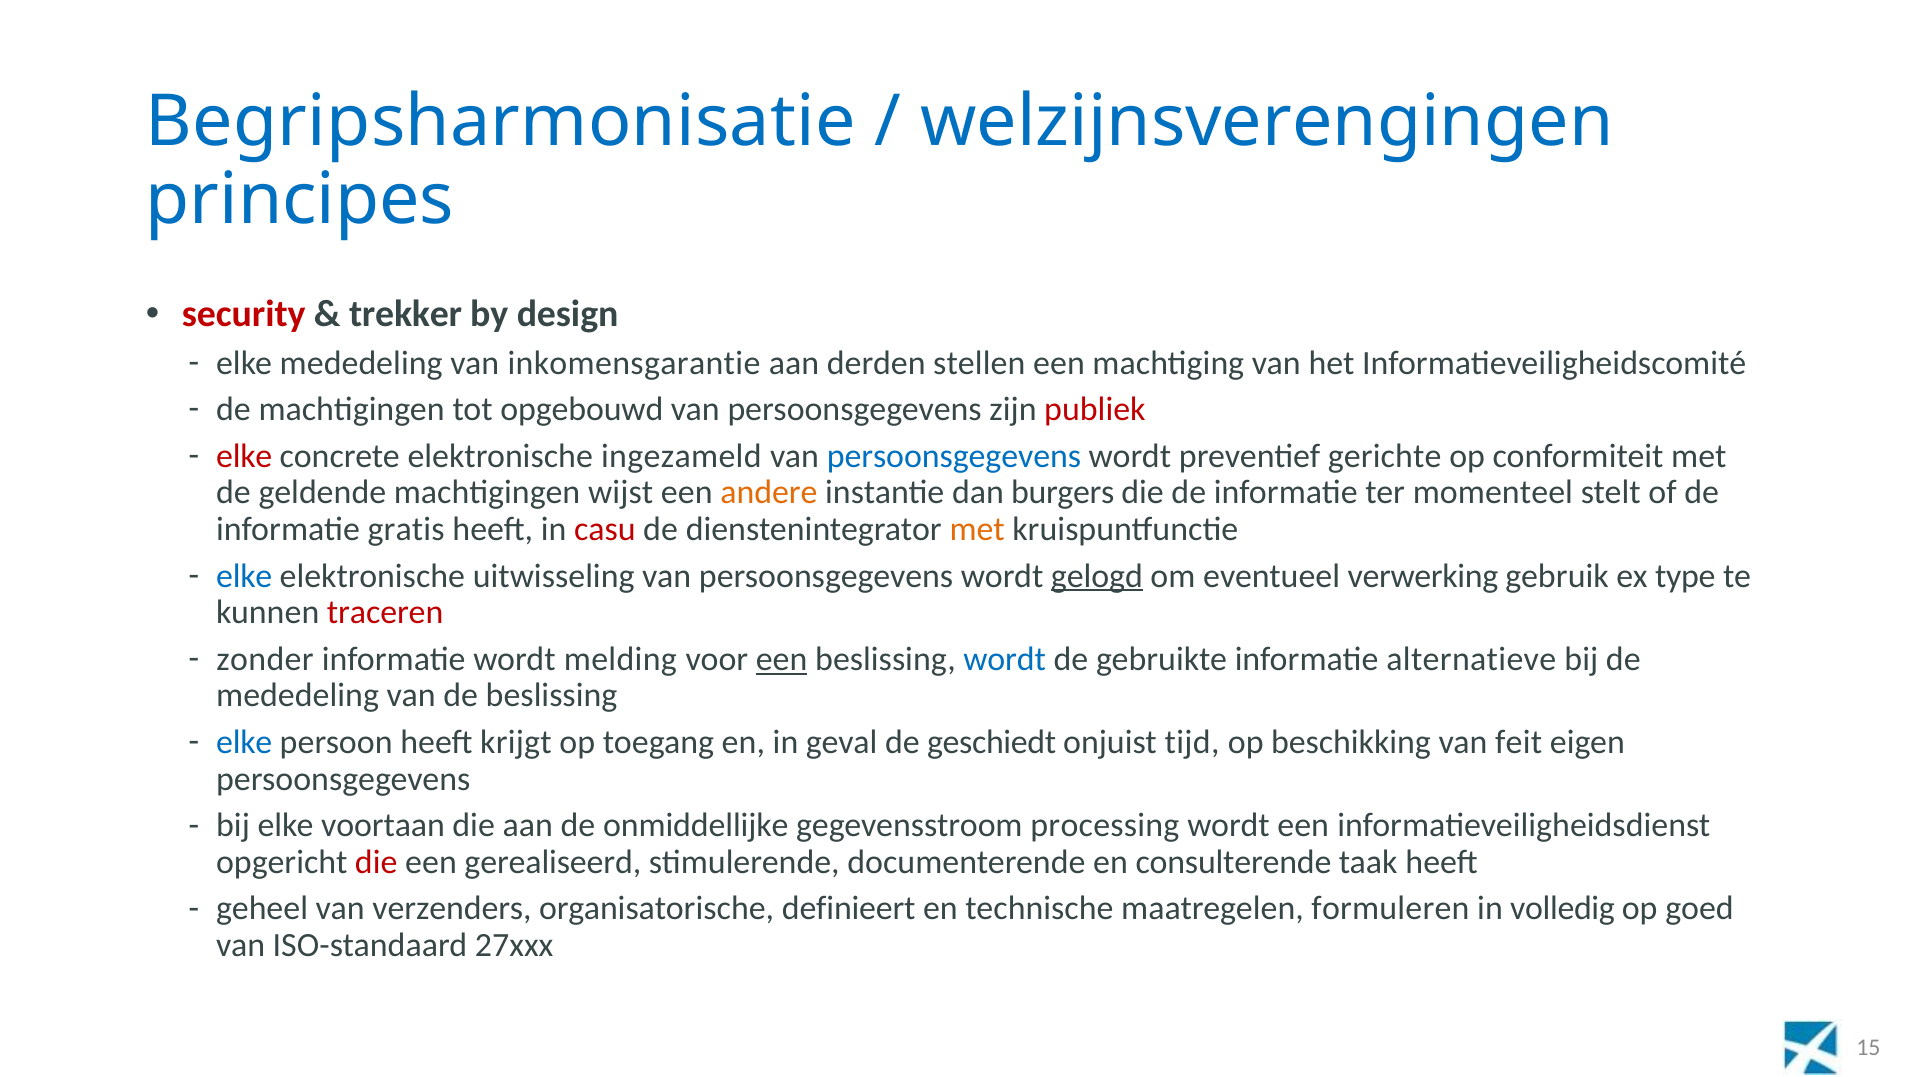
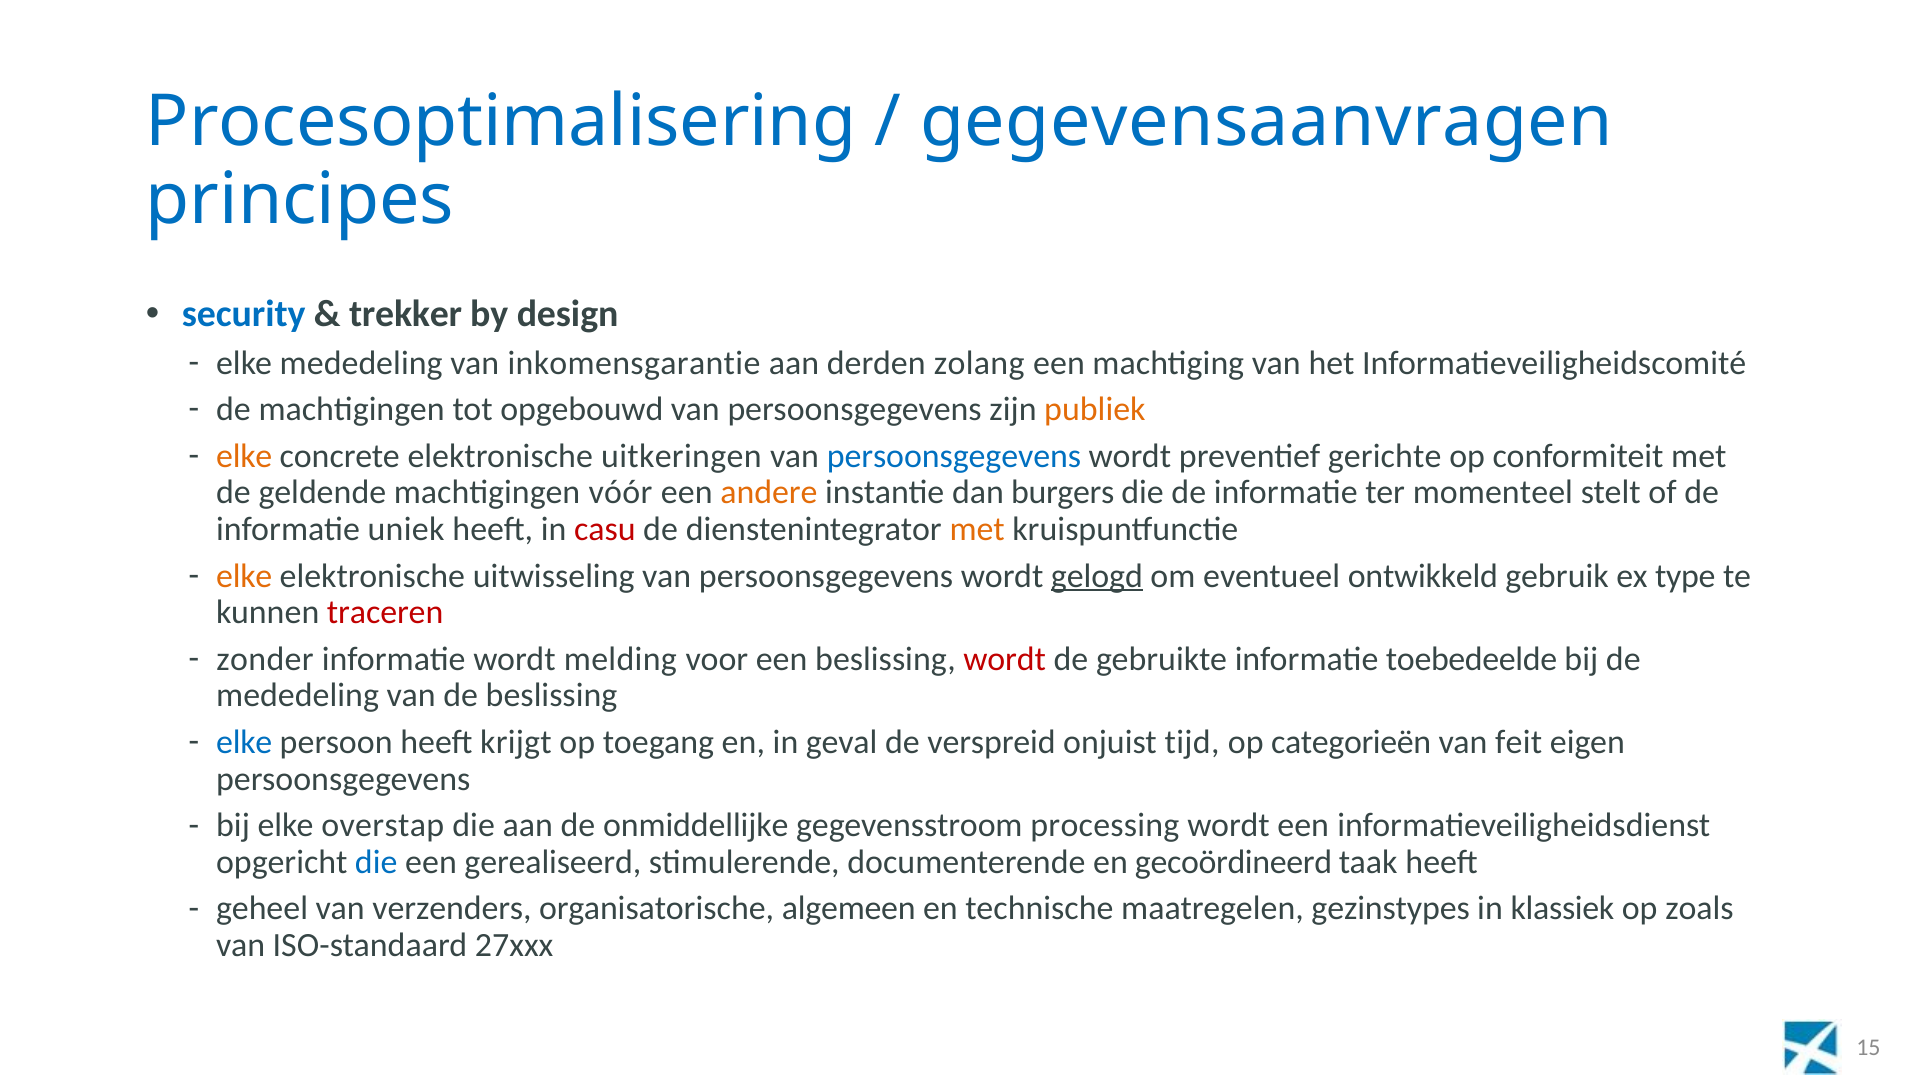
Begripsharmonisatie: Begripsharmonisatie -> Procesoptimalisering
welzijnsverengingen: welzijnsverengingen -> gegevensaanvragen
security colour: red -> blue
stellen: stellen -> zolang
publiek colour: red -> orange
elke at (244, 456) colour: red -> orange
ingezameld: ingezameld -> uitkeringen
wijst: wijst -> vóór
gratis: gratis -> uniek
elke at (244, 576) colour: blue -> orange
verwerking: verwerking -> ontwikkeld
een at (782, 659) underline: present -> none
wordt at (1005, 659) colour: blue -> red
alternatieve: alternatieve -> toebedeelde
geschiedt: geschiedt -> verspreid
beschikking: beschikking -> categorieën
voortaan: voortaan -> overstap
die at (376, 862) colour: red -> blue
consulterende: consulterende -> gecoördineerd
definieert: definieert -> algemeen
formuleren: formuleren -> gezinstypes
volledig: volledig -> klassiek
goed: goed -> zoals
